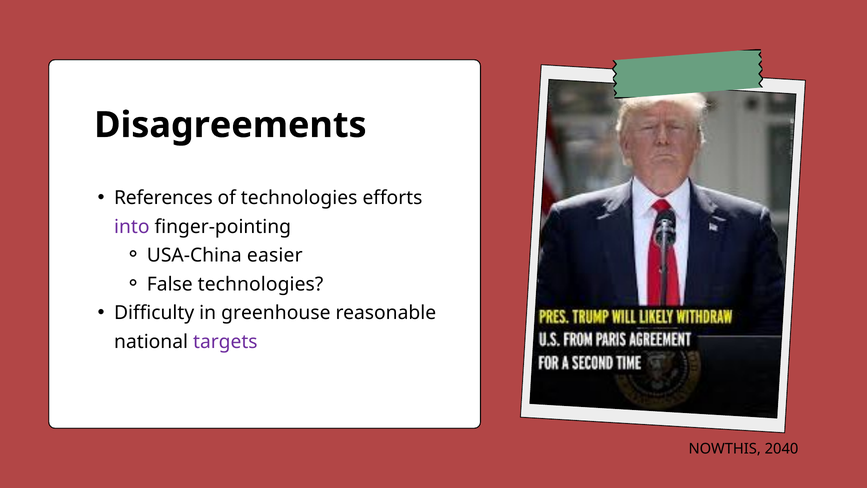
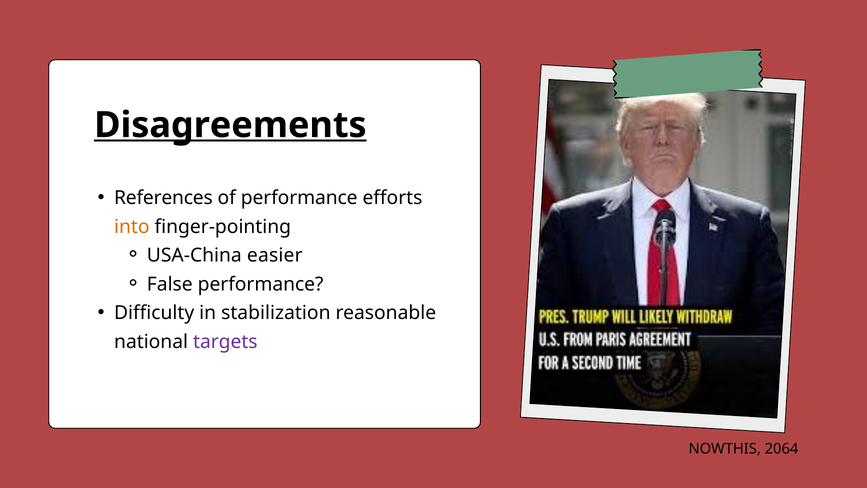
Disagreements underline: none -> present
of technologies: technologies -> performance
into colour: purple -> orange
False technologies: technologies -> performance
greenhouse: greenhouse -> stabilization
2040: 2040 -> 2064
